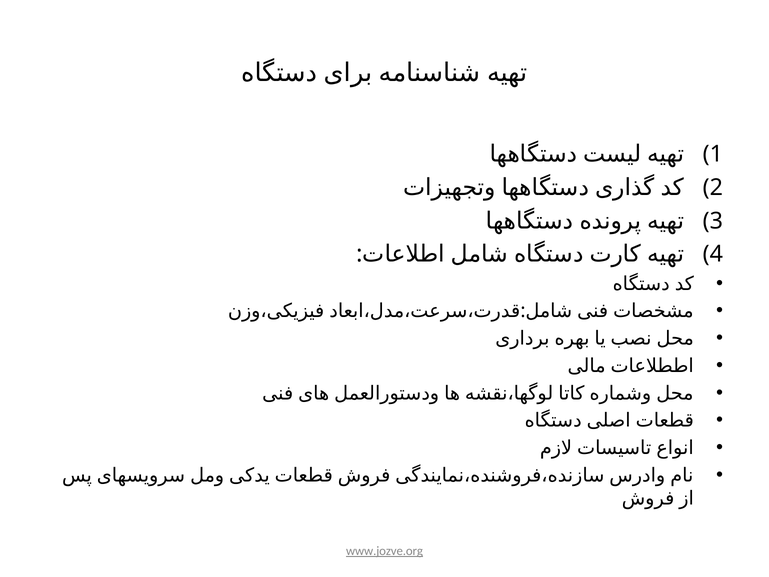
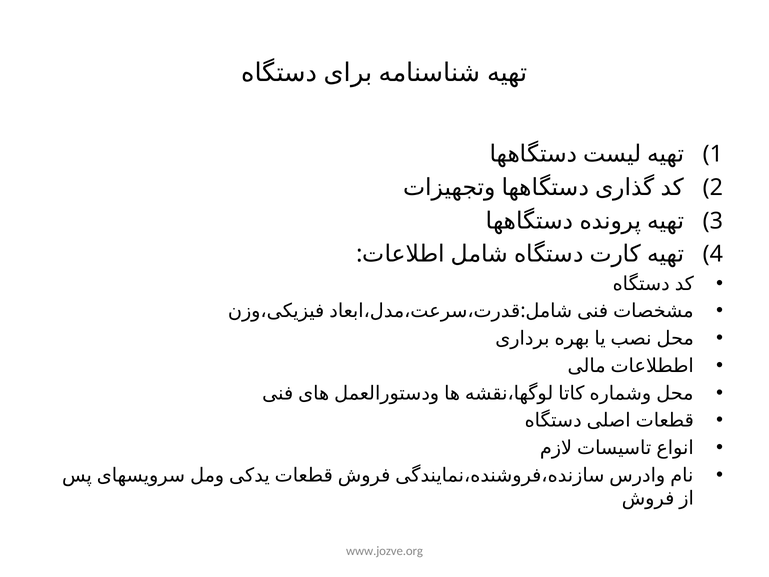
www.jozve.org underline: present -> none
